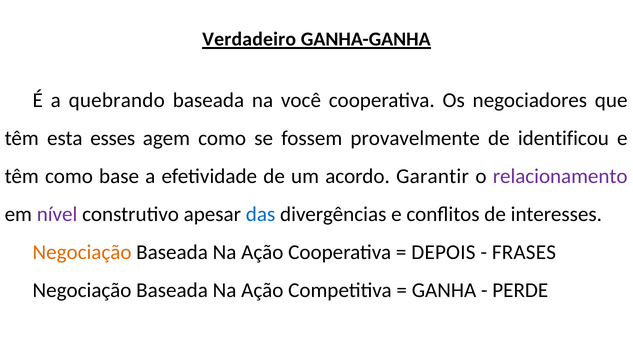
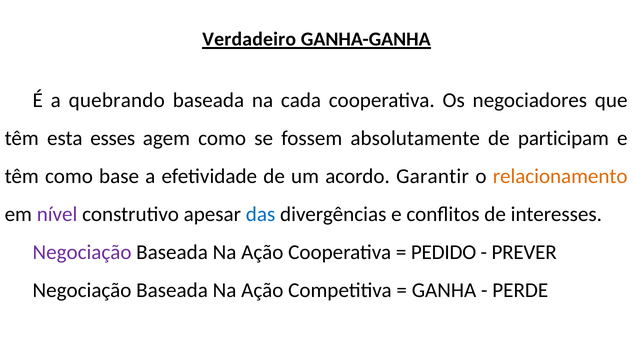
você: você -> cada
provavelmente: provavelmente -> absolutamente
identificou: identificou -> participam
relacionamento colour: purple -> orange
Negociação at (82, 252) colour: orange -> purple
DEPOIS: DEPOIS -> PEDIDO
FRASES: FRASES -> PREVER
